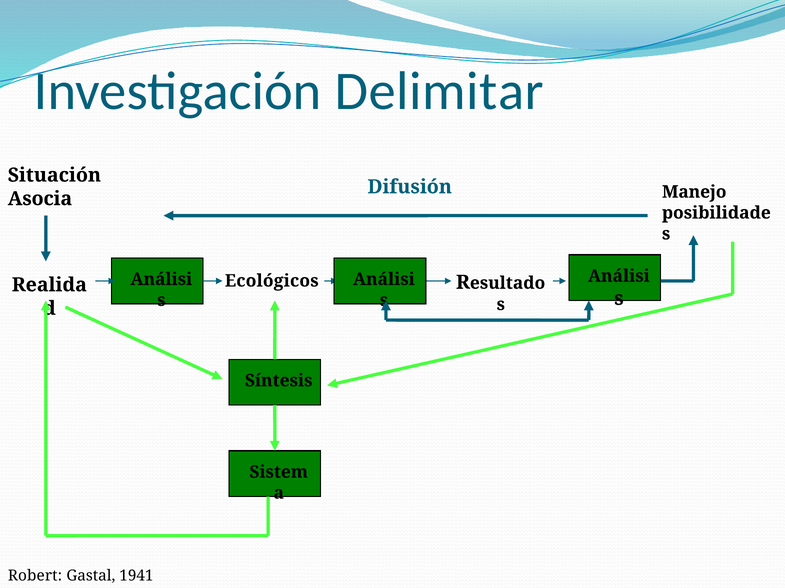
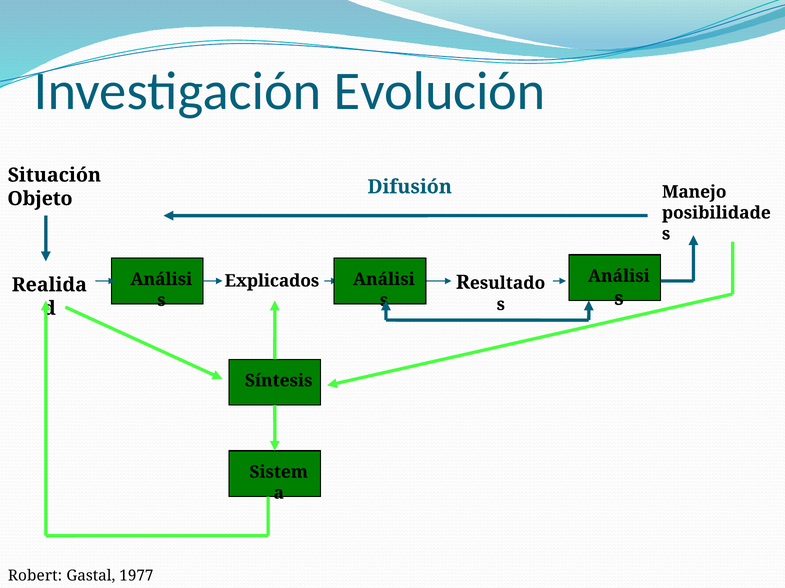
Delimitar: Delimitar -> Evolución
Asocia: Asocia -> Objeto
Ecológicos: Ecológicos -> Explicados
1941: 1941 -> 1977
